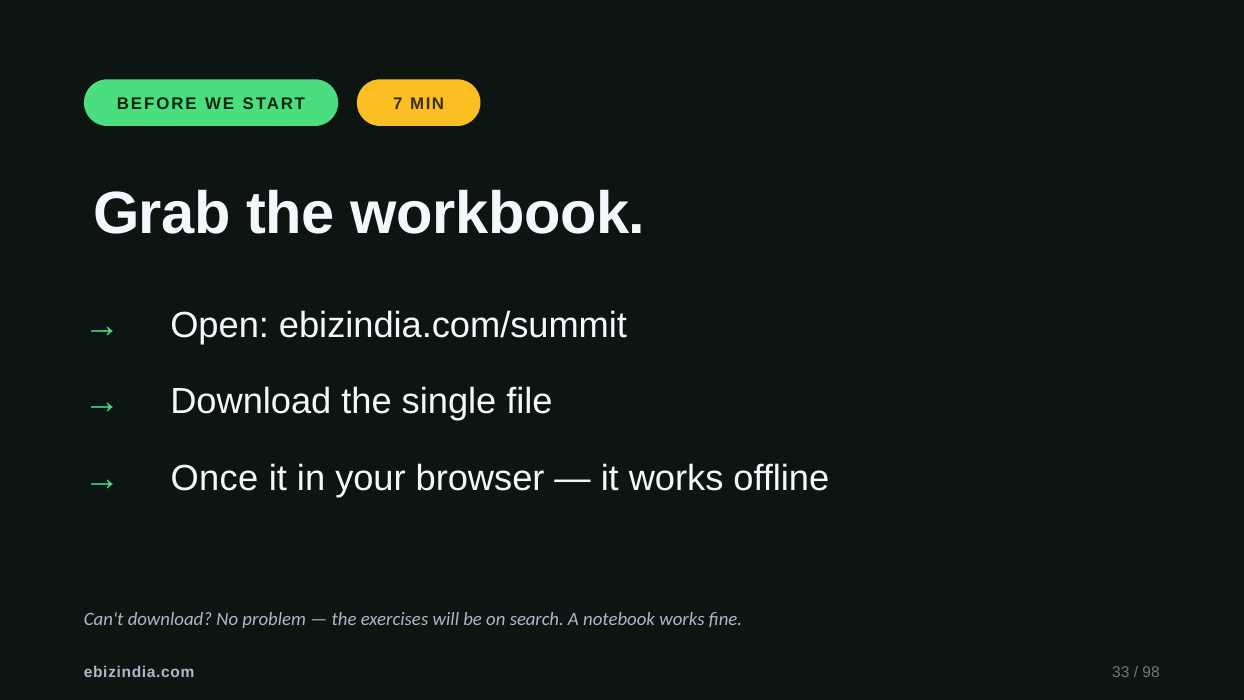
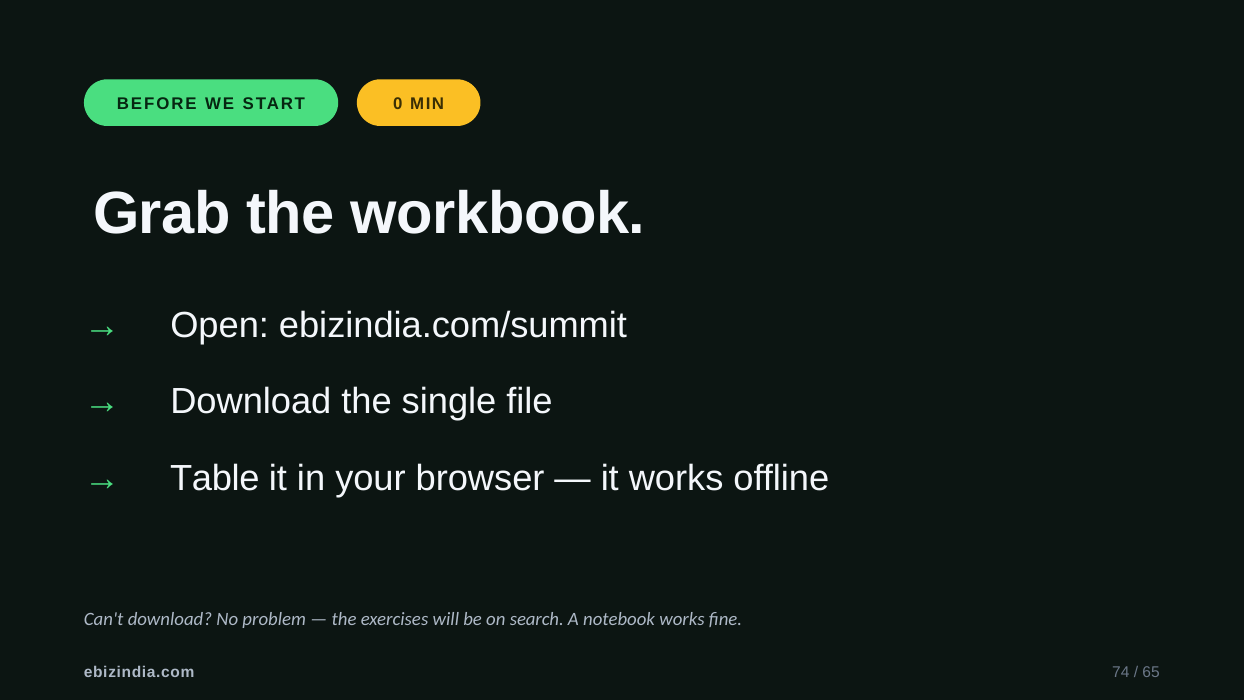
7: 7 -> 0
Once: Once -> Table
33: 33 -> 74
98: 98 -> 65
